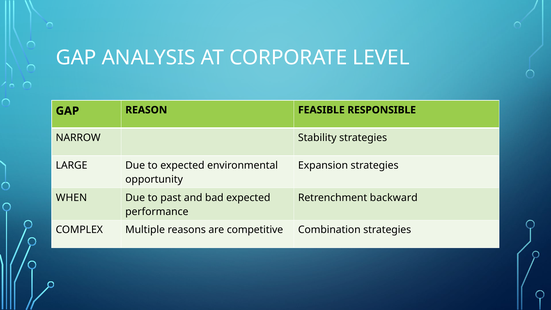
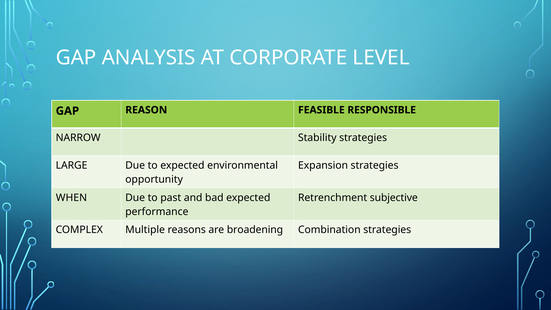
backward: backward -> subjective
competitive: competitive -> broadening
